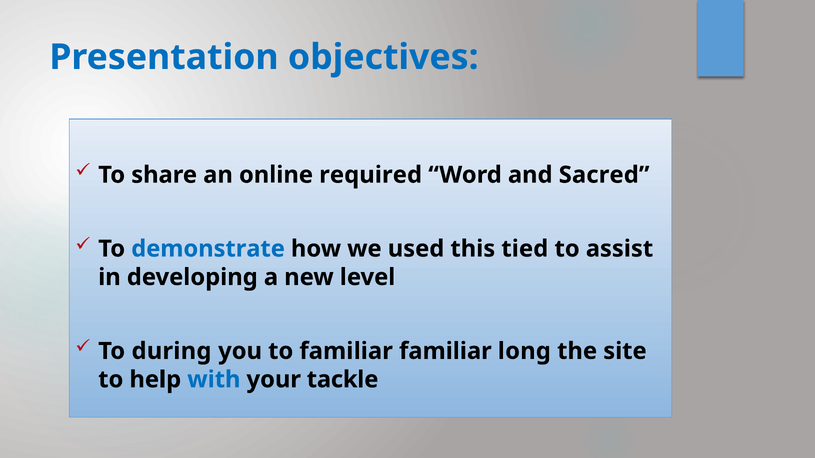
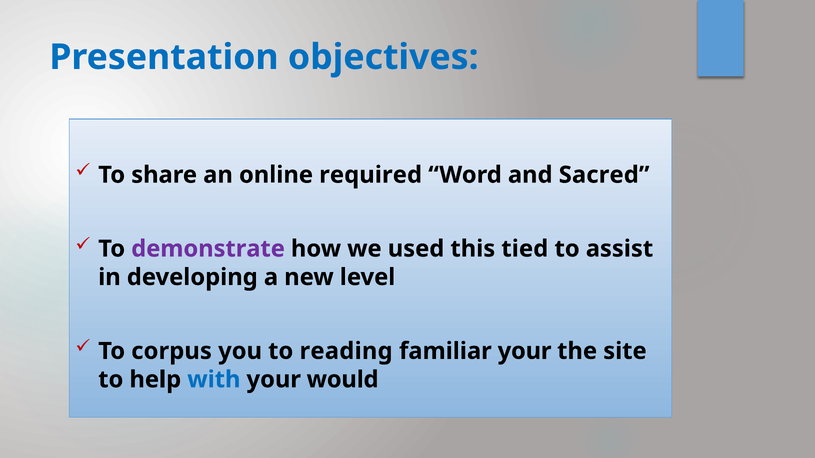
demonstrate colour: blue -> purple
during: during -> corpus
to familiar: familiar -> reading
familiar long: long -> your
tackle: tackle -> would
